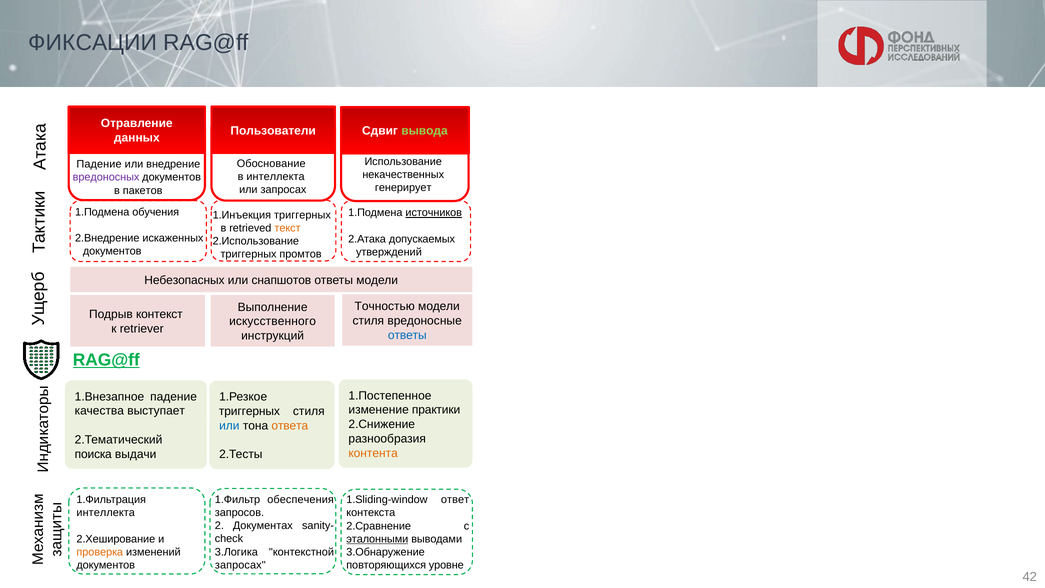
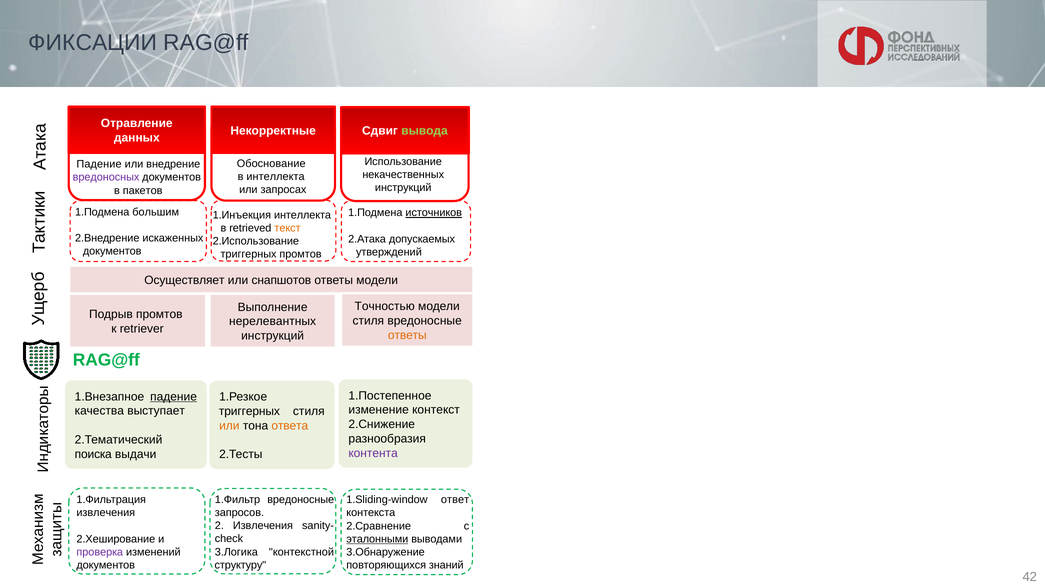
Пользователи: Пользователи -> Некорректные
генерирует at (403, 188): генерирует -> инструкций
обучения: обучения -> большим
триггерных at (302, 215): триггерных -> интеллекта
Небезопасных: Небезопасных -> Осуществляет
Подрыв контекст: контекст -> промтов
искусственного: искусственного -> нерелевантных
ответы at (407, 335) colour: blue -> orange
RAG@ff at (106, 360) underline: present -> none
падение at (174, 396) underline: none -> present
практики: практики -> контекст
или at (229, 426) colour: blue -> orange
контента colour: orange -> purple
обеспечения at (301, 499): обеспечения -> вредоносные
интеллекта at (106, 513): интеллекта -> извлечения
Документах at (263, 526): Документах -> Извлечения
проверка colour: orange -> purple
запросах at (240, 565): запросах -> структуру
уровне: уровне -> знаний
